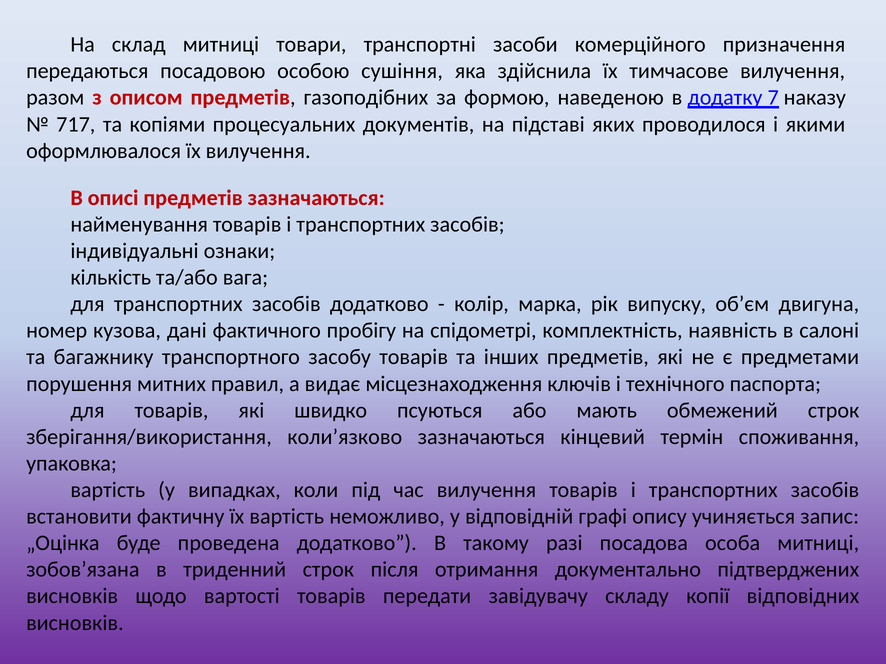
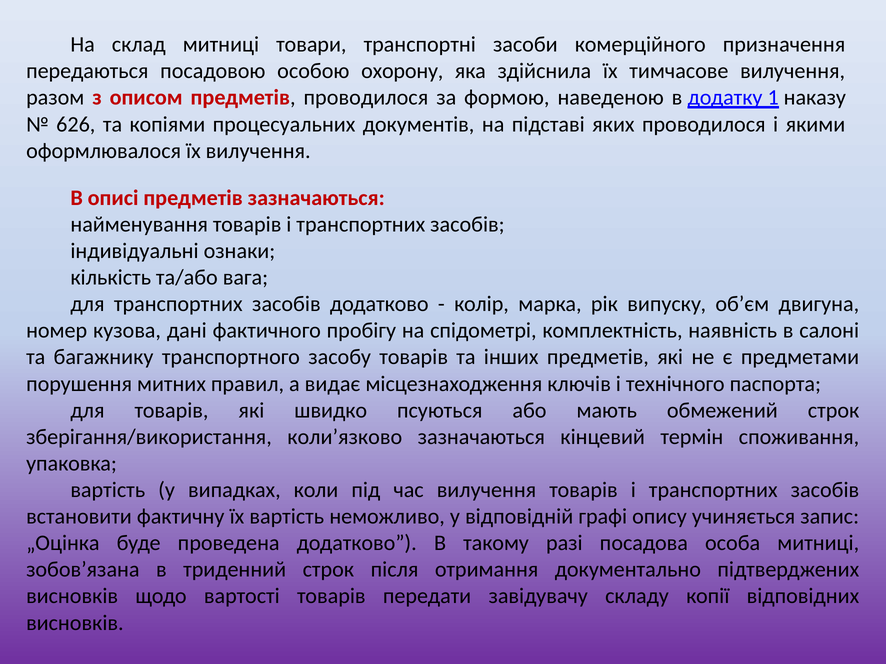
сушіння: сушіння -> охорону
предметів газоподібних: газоподібних -> проводилося
7: 7 -> 1
717: 717 -> 626
